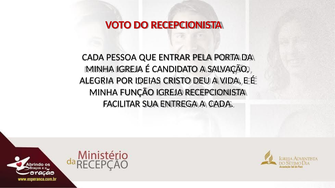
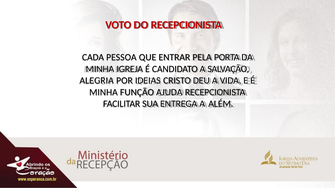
FUNÇÃO IGREJA: IGREJA -> AJUDA
A CADA: CADA -> ALÉM
